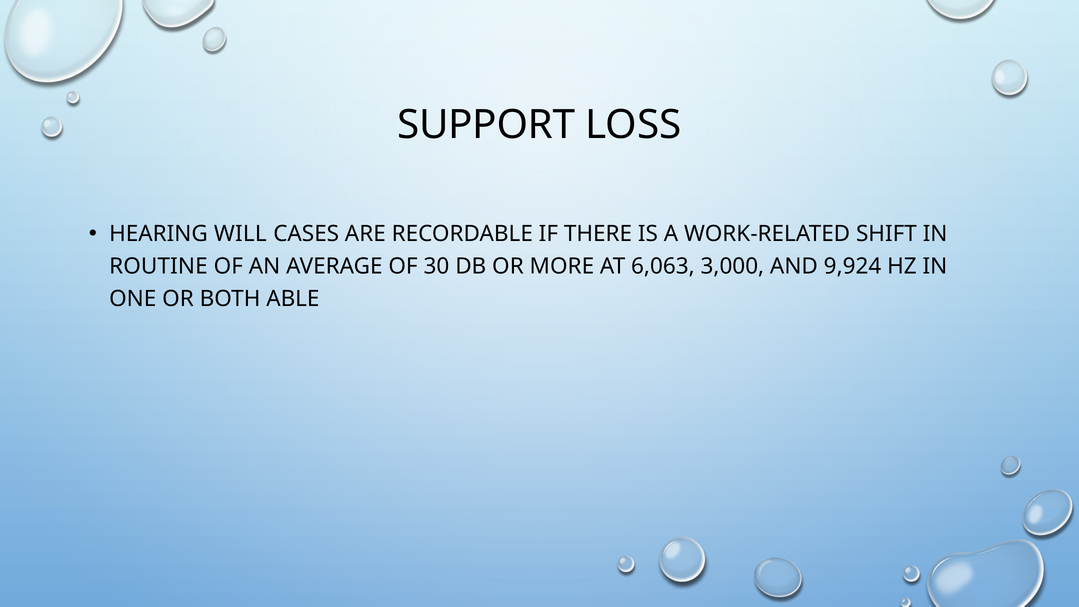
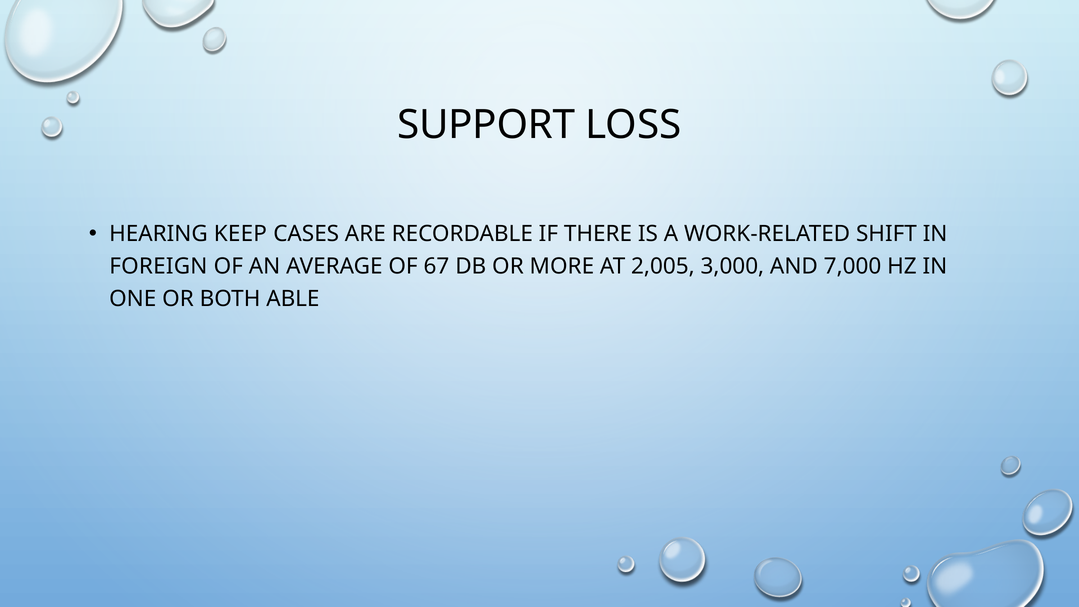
WILL: WILL -> KEEP
ROUTINE: ROUTINE -> FOREIGN
30: 30 -> 67
6,063: 6,063 -> 2,005
9,924: 9,924 -> 7,000
